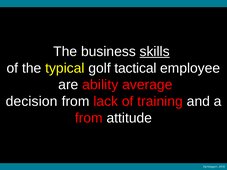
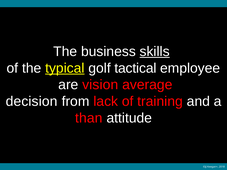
typical underline: none -> present
ability: ability -> vision
from at (89, 118): from -> than
